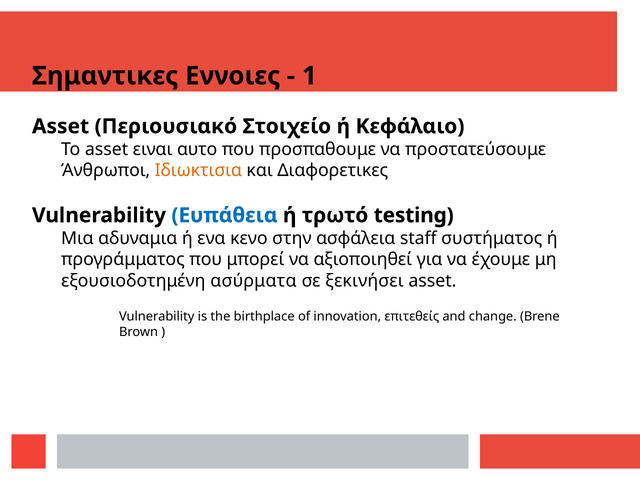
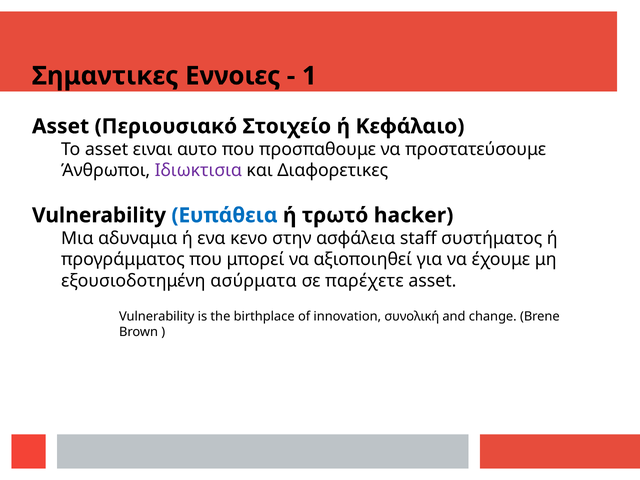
Ιδιωκτισια colour: orange -> purple
testing: testing -> hacker
ξεκινήσει: ξεκινήσει -> παρέχετε
επιτεθείς: επιτεθείς -> συνολική
